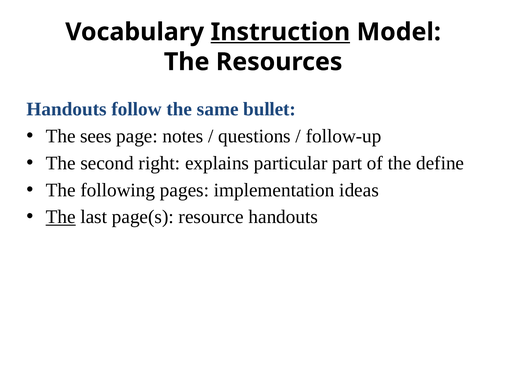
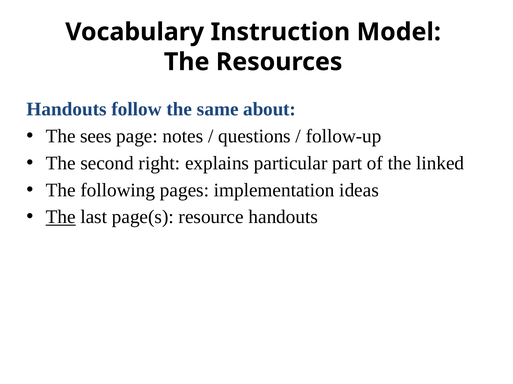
Instruction underline: present -> none
bullet: bullet -> about
define: define -> linked
